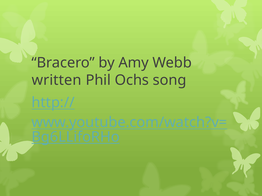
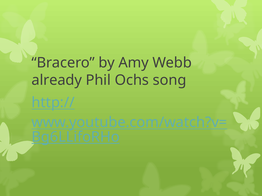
written: written -> already
